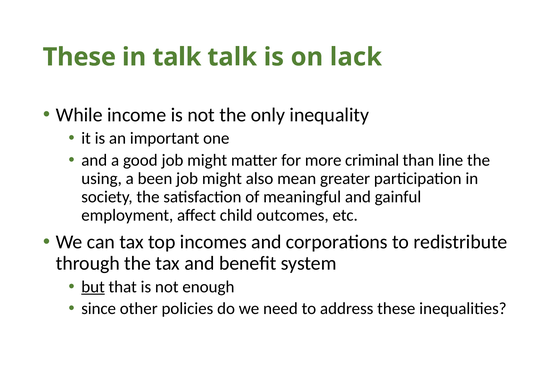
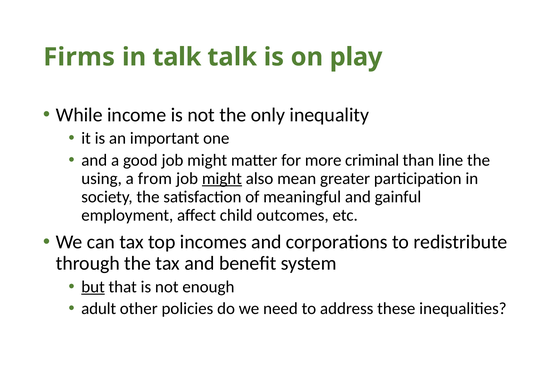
These at (79, 57): These -> Firms
lack: lack -> play
been: been -> from
might at (222, 178) underline: none -> present
since: since -> adult
